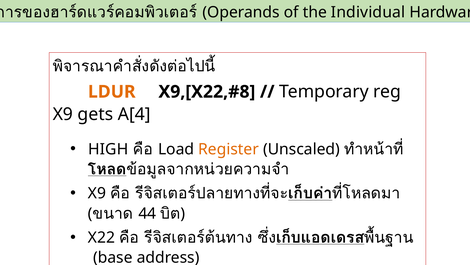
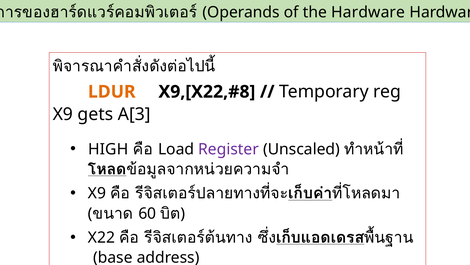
the Individual: Individual -> Hardware
A[4: A[4 -> A[3
Register colour: orange -> purple
44: 44 -> 60
